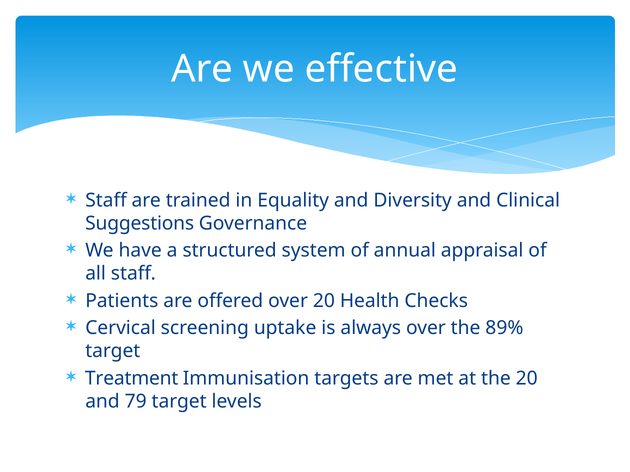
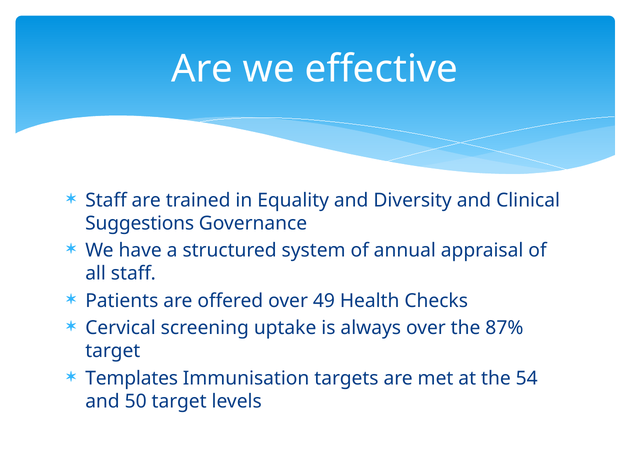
over 20: 20 -> 49
89%: 89% -> 87%
Treatment: Treatment -> Templates
the 20: 20 -> 54
79: 79 -> 50
